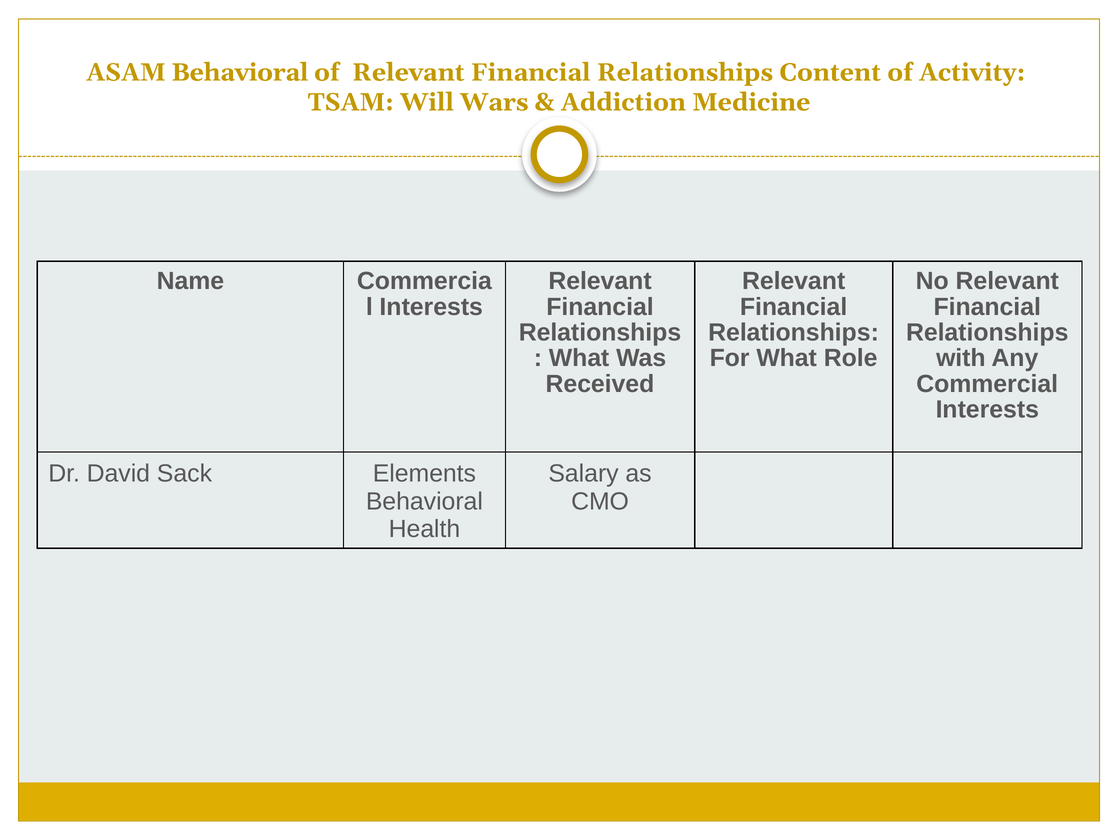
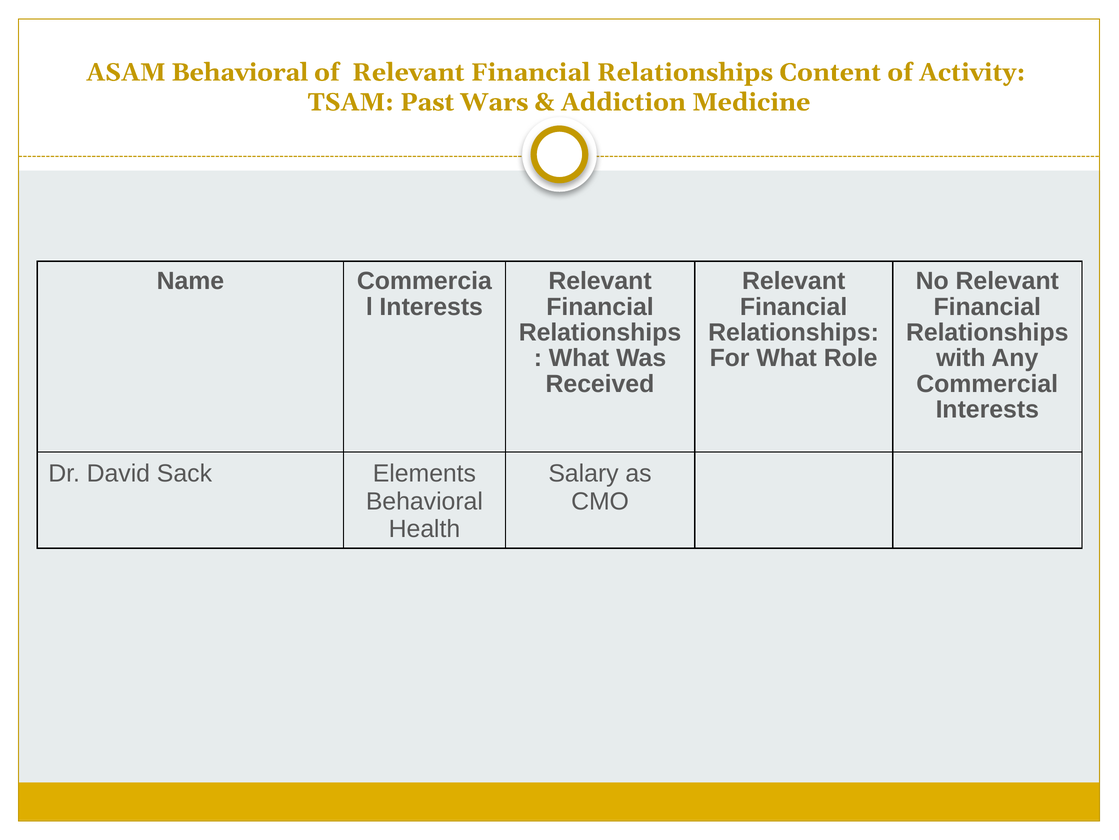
Will: Will -> Past
